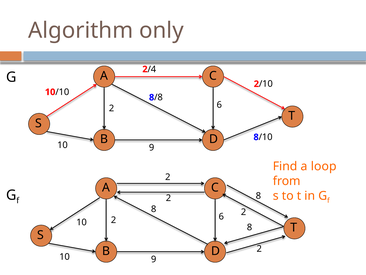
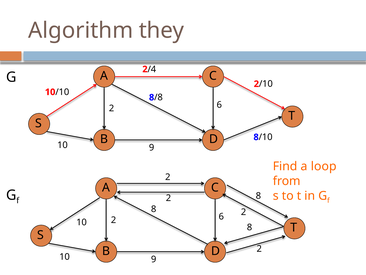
only: only -> they
